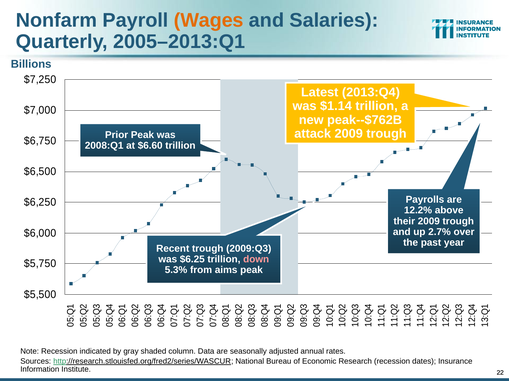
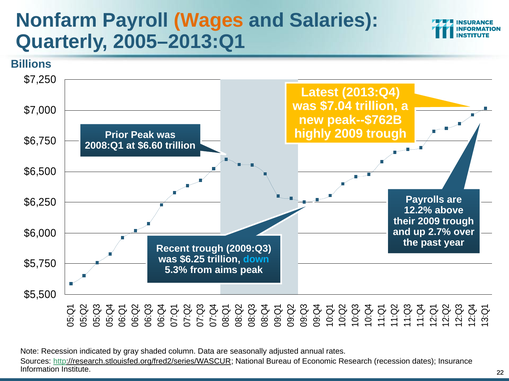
$1.14: $1.14 -> $7.04
attack: attack -> highly
down colour: pink -> light blue
